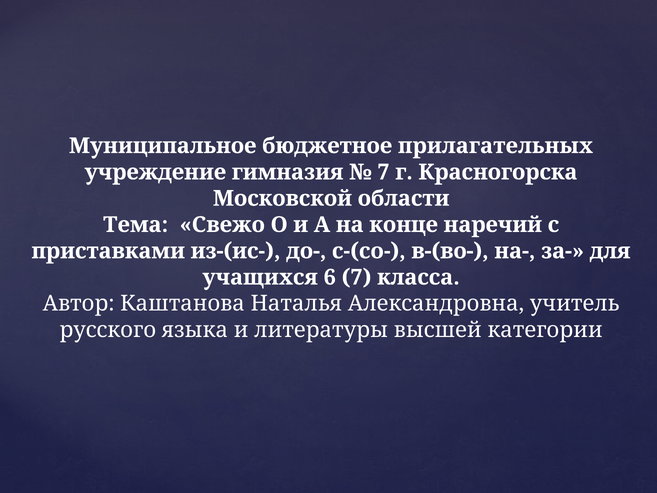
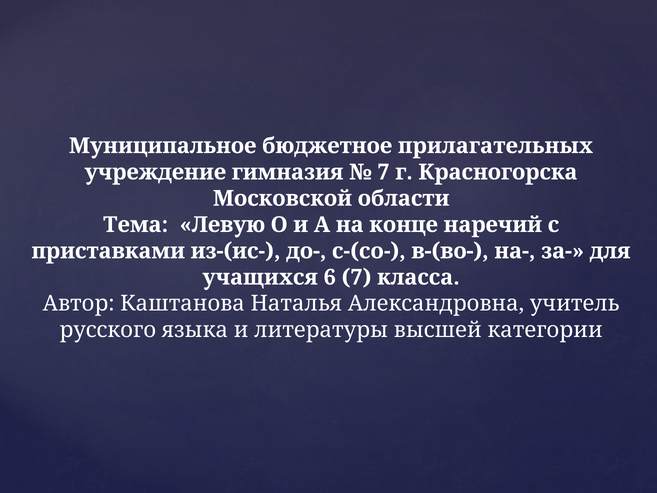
Свежо: Свежо -> Левую
